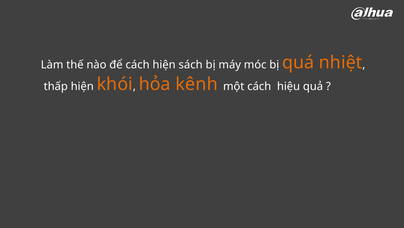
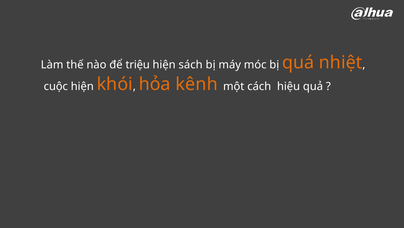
để cách: cách -> triệu
thấp: thấp -> cuộc
